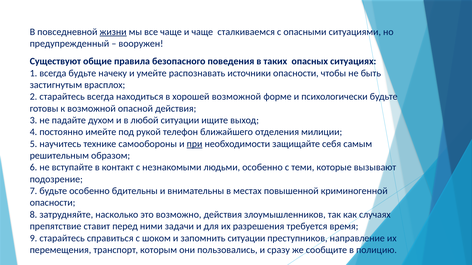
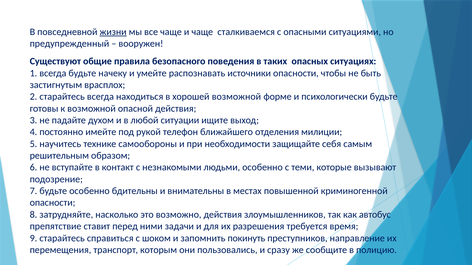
при underline: present -> none
случаях: случаях -> автобус
запомнить ситуации: ситуации -> покинуть
